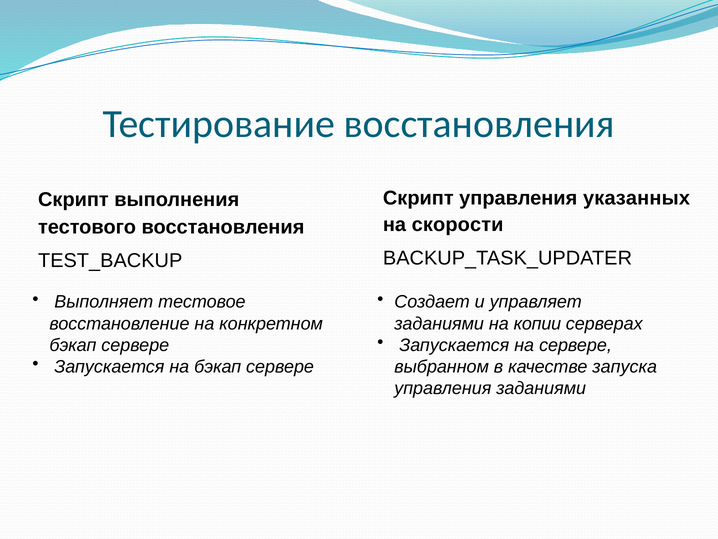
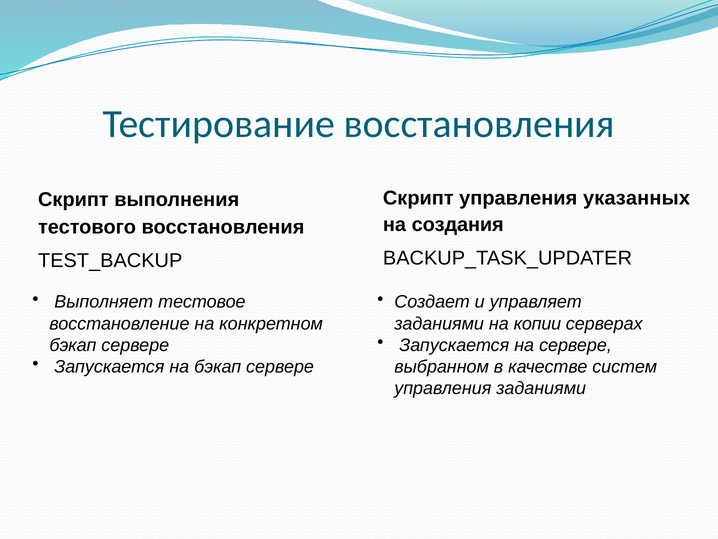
скорости: скорости -> создания
запуска: запуска -> систем
